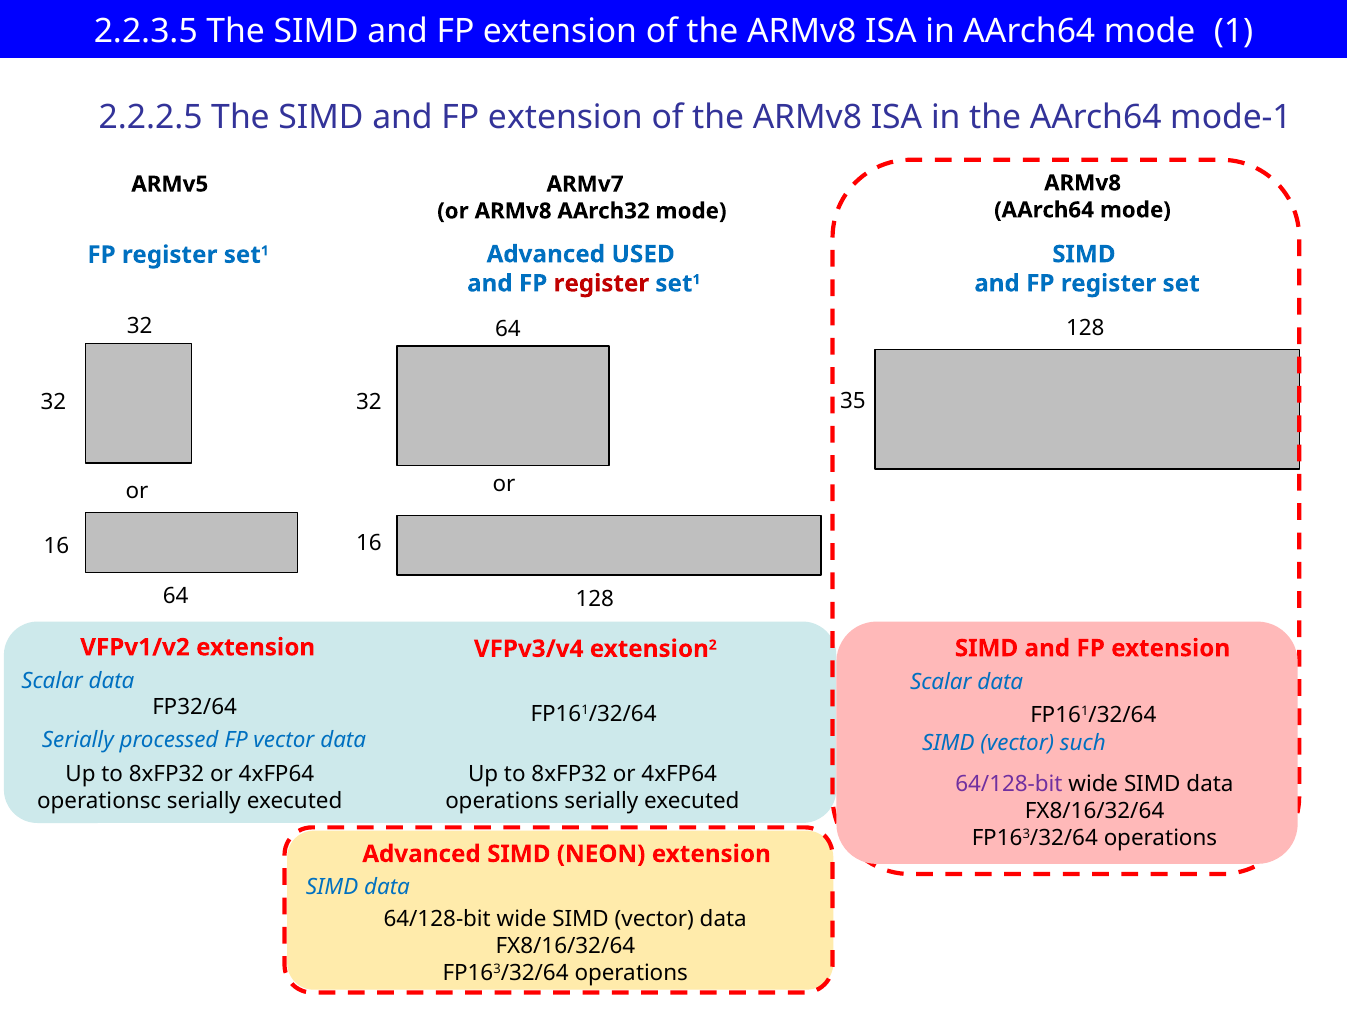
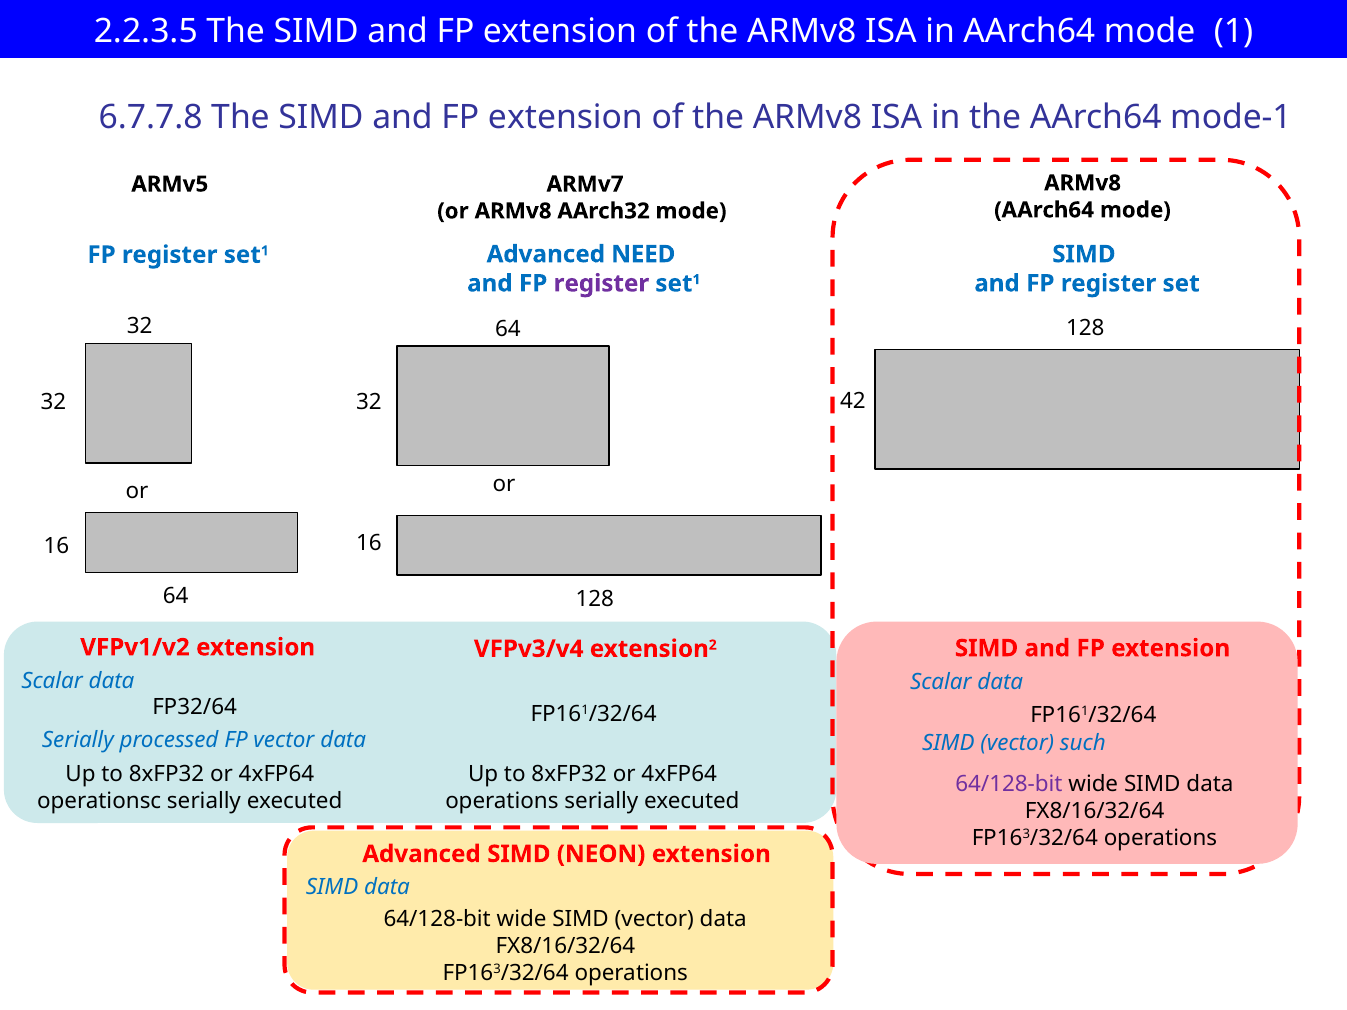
2.2.2.5: 2.2.2.5 -> 6.7.7.8
USED: USED -> NEED
register at (601, 284) colour: red -> purple
35: 35 -> 42
